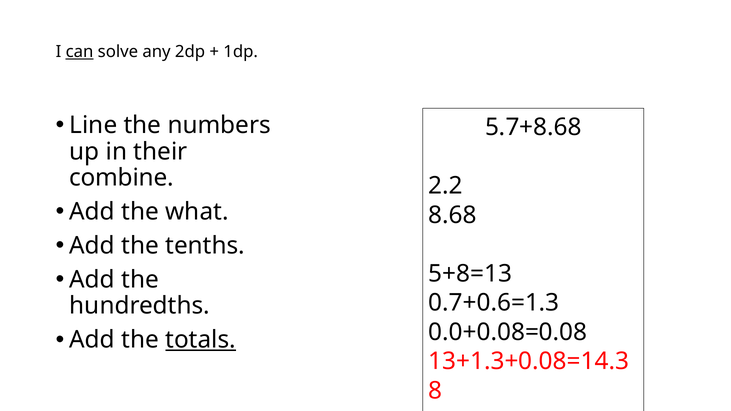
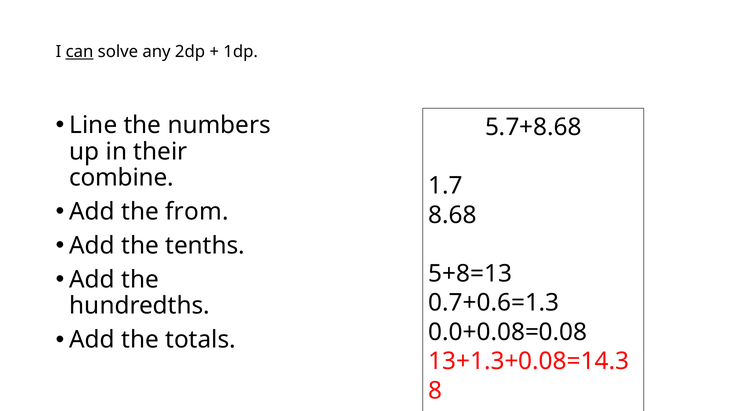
2.2: 2.2 -> 1.7
what: what -> from
totals underline: present -> none
